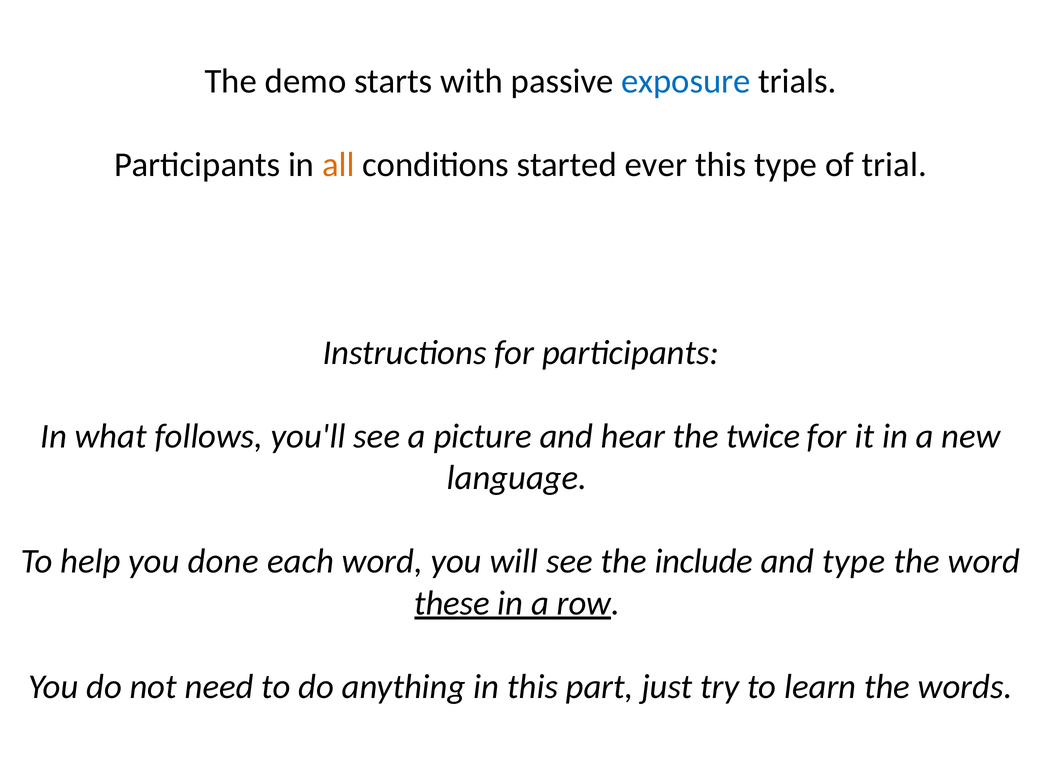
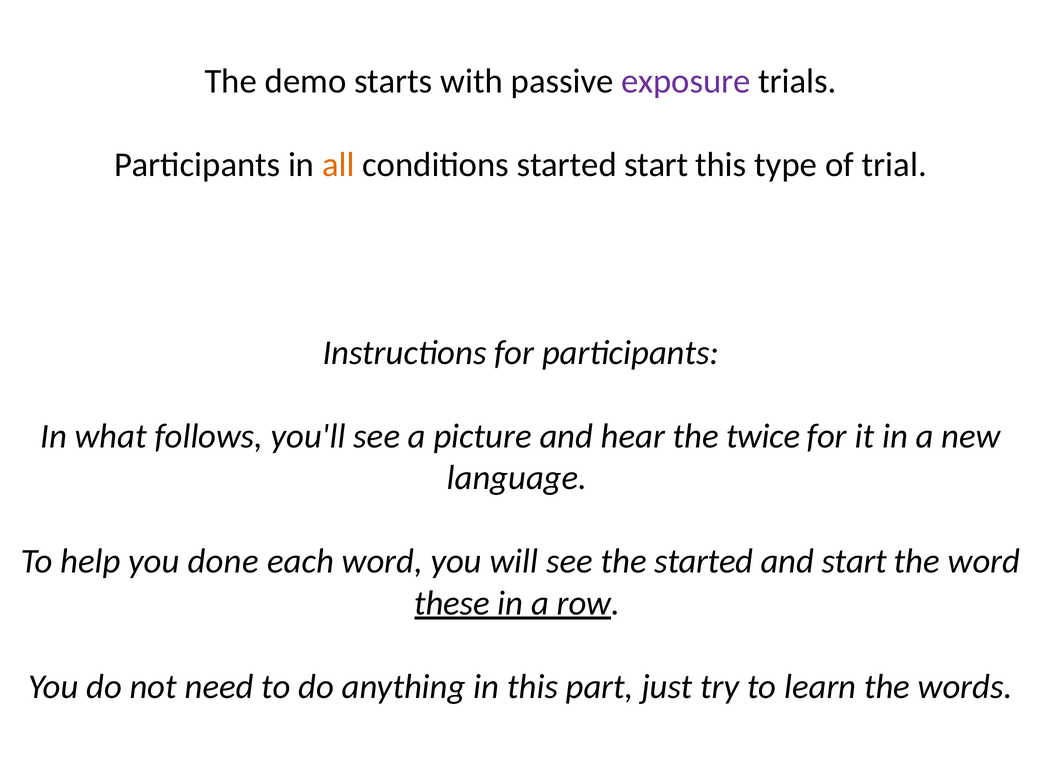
exposure colour: blue -> purple
started ever: ever -> start
the include: include -> started
and type: type -> start
